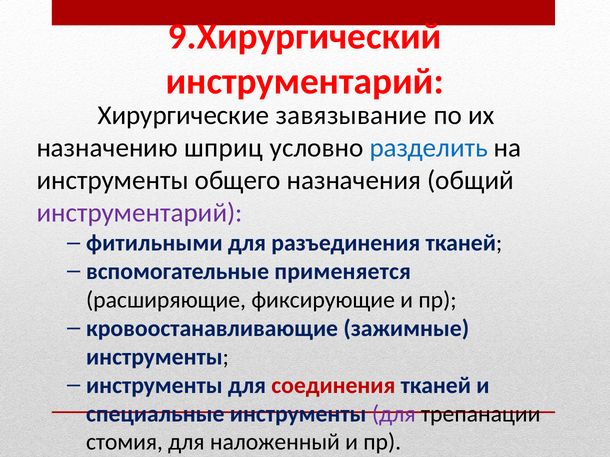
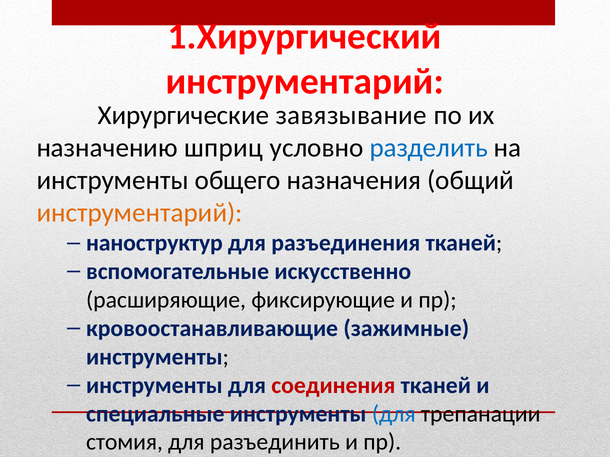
9.Хирургический: 9.Хирургический -> 1.Хирургический
инструментарий at (140, 213) colour: purple -> orange
фитильными: фитильными -> наноструктур
применяется: применяется -> искусственно
для at (394, 414) colour: purple -> blue
наложенный: наложенный -> разъединить
